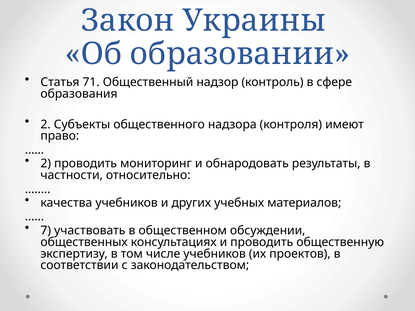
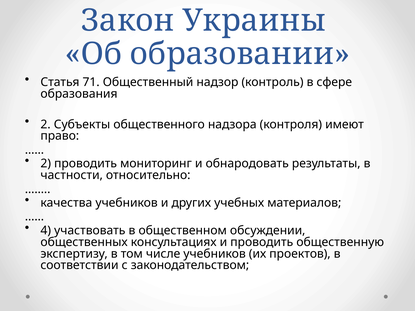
7: 7 -> 4
